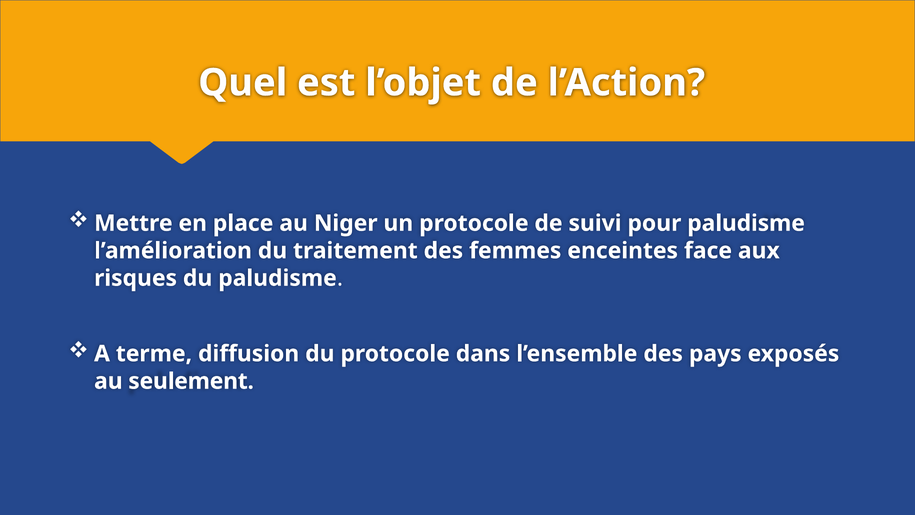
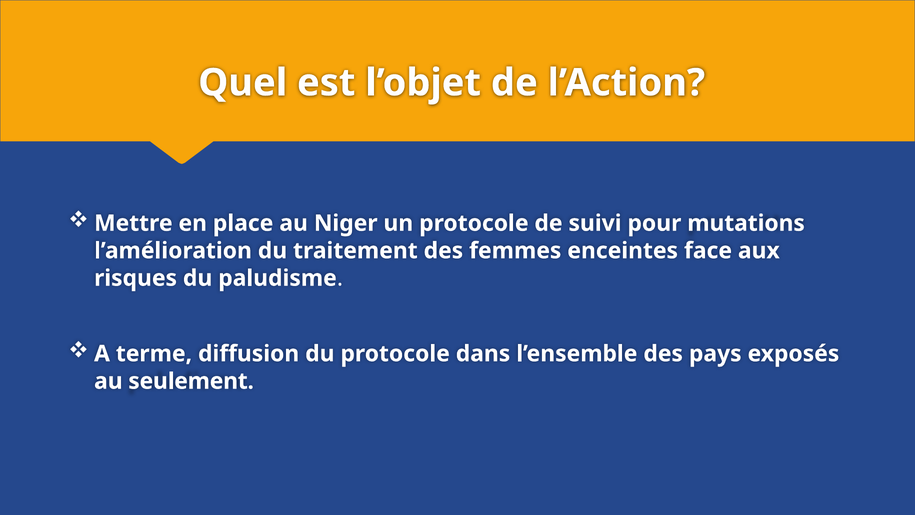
pour paludisme: paludisme -> mutations
